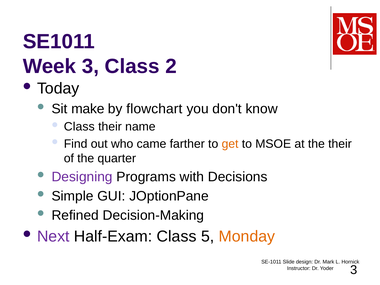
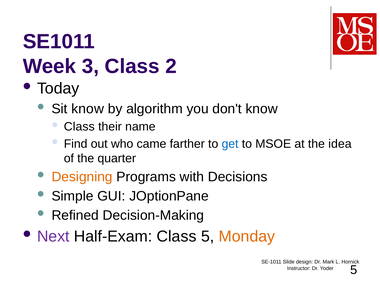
Sit make: make -> know
flowchart: flowchart -> algorithm
get colour: orange -> blue
the their: their -> idea
Designing colour: purple -> orange
Yoder 3: 3 -> 5
